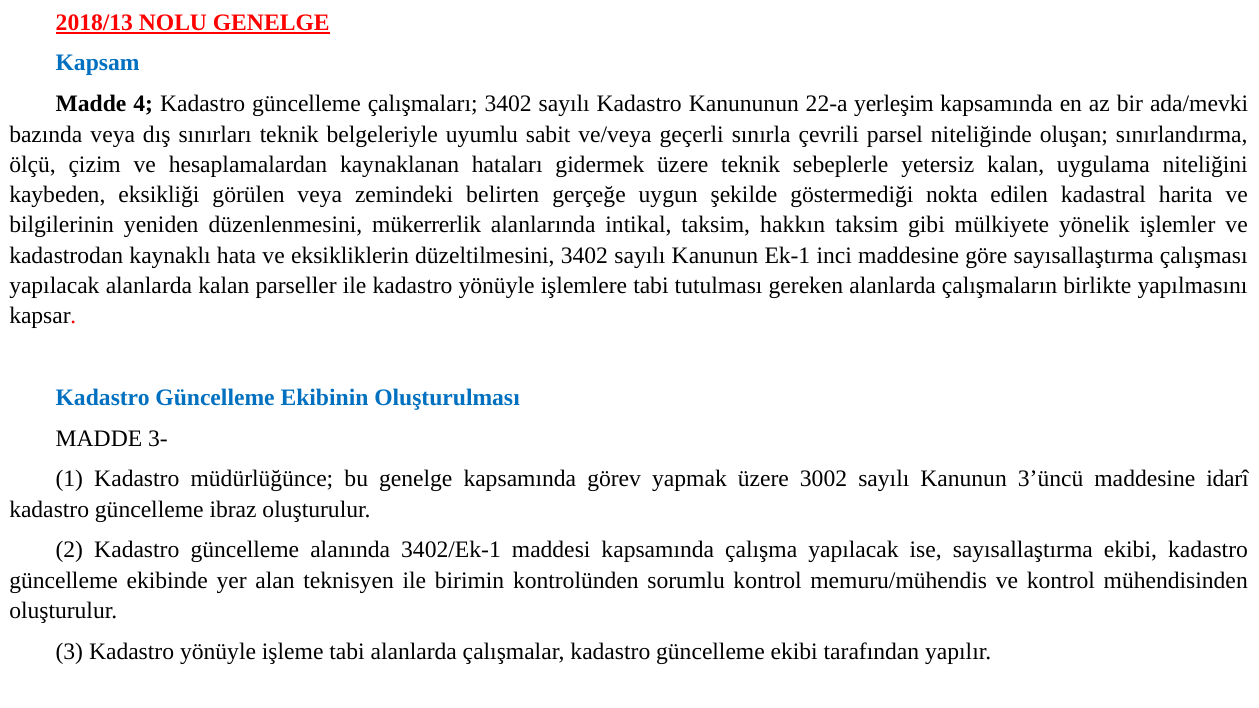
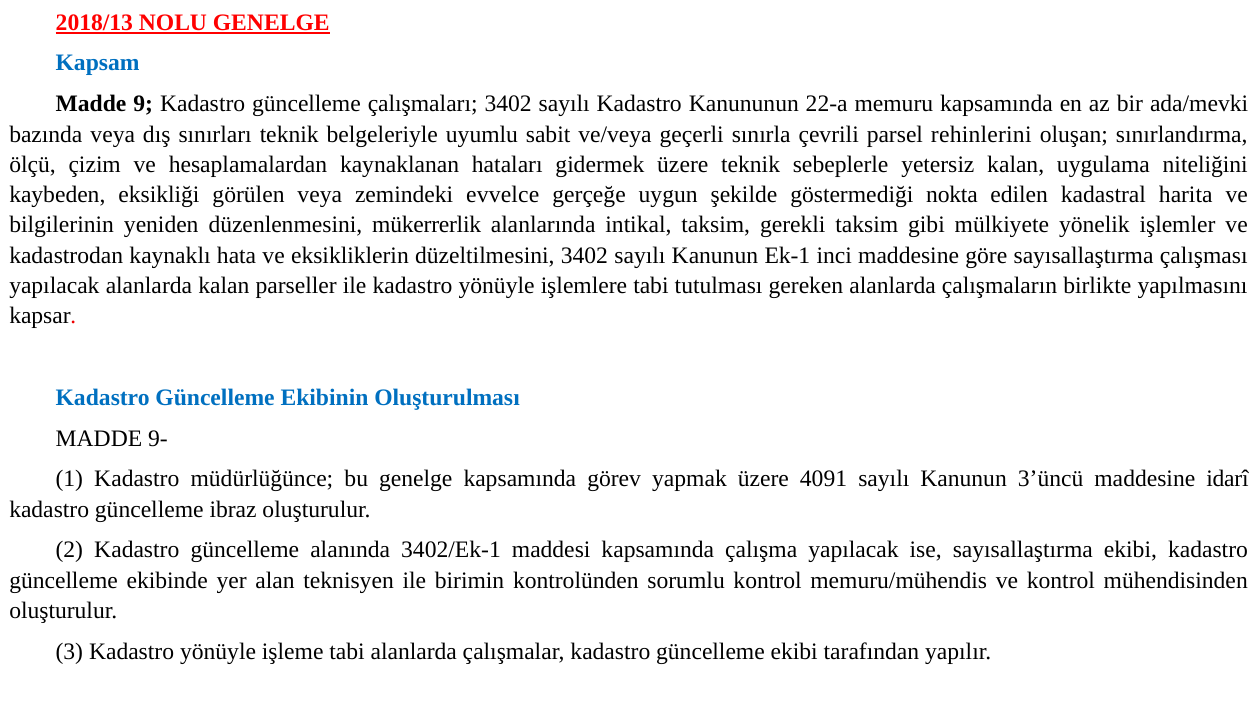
4: 4 -> 9
yerleşim: yerleşim -> memuru
niteliğinde: niteliğinde -> rehinlerini
belirten: belirten -> evvelce
hakkın: hakkın -> gerekli
3-: 3- -> 9-
3002: 3002 -> 4091
